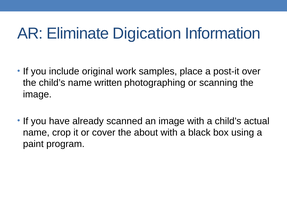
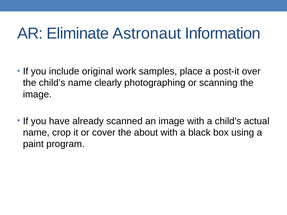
Digication: Digication -> Astronaut
written: written -> clearly
